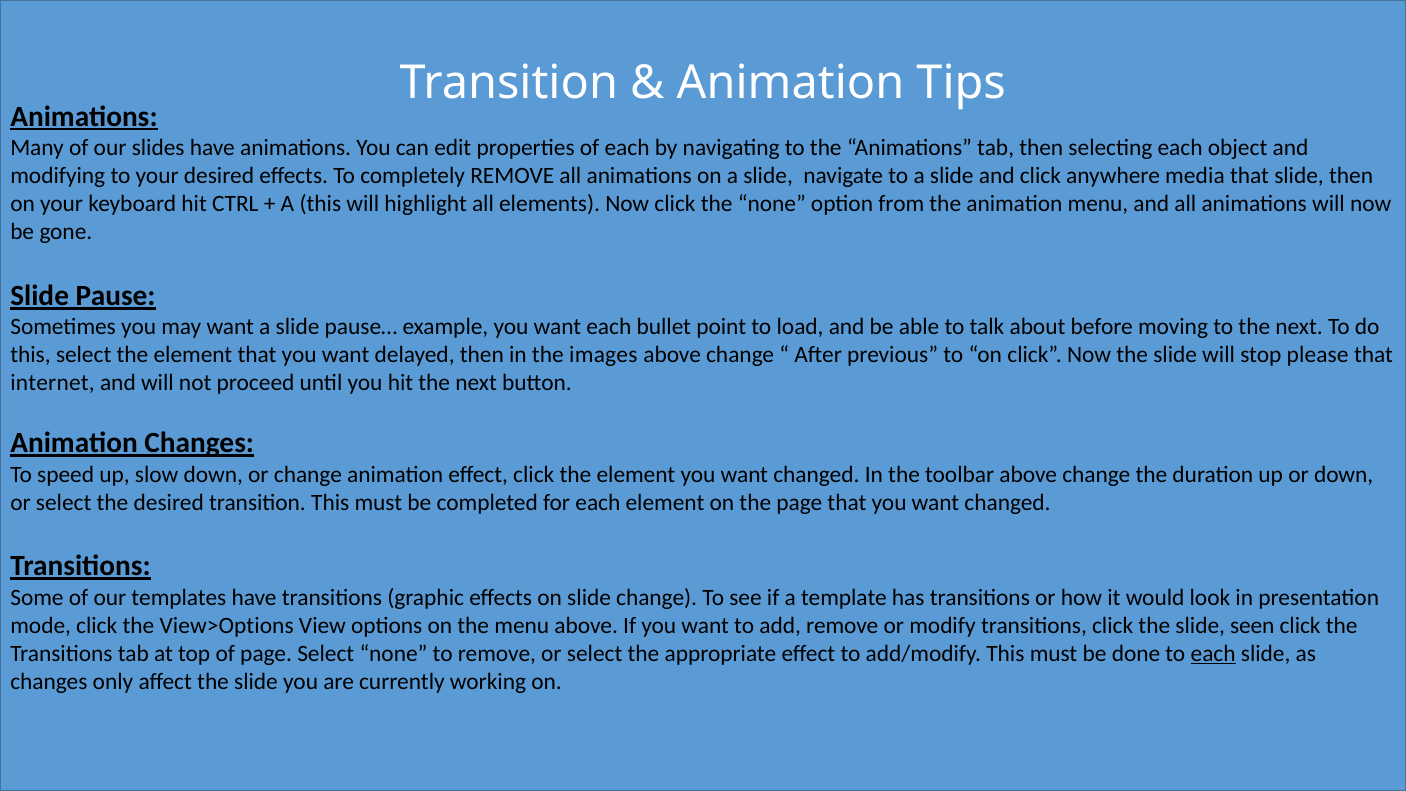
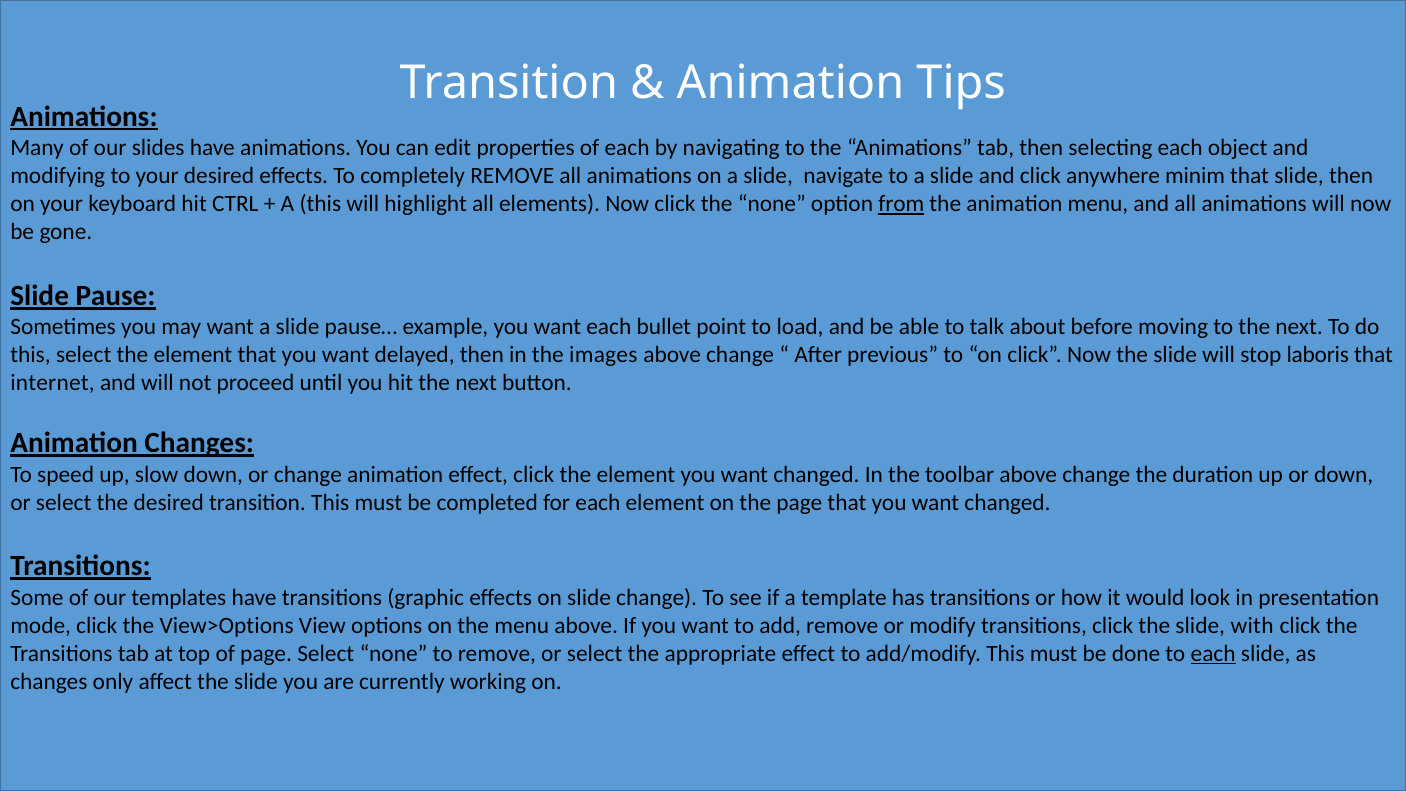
media: media -> minim
from underline: none -> present
please: please -> laboris
seen: seen -> with
